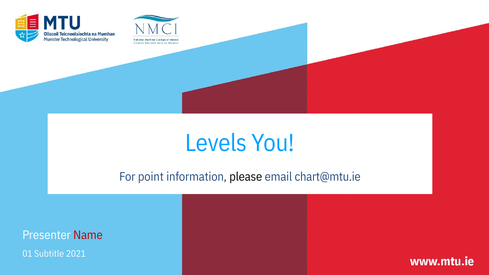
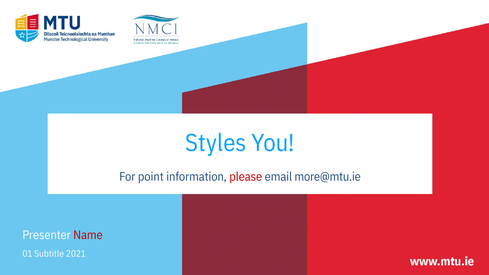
Levels: Levels -> Styles
please colour: black -> red
chart@mtu.ie: chart@mtu.ie -> more@mtu.ie
